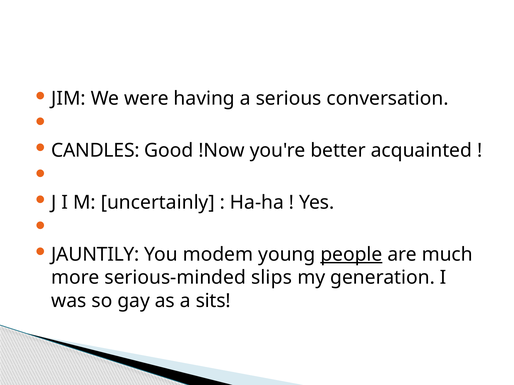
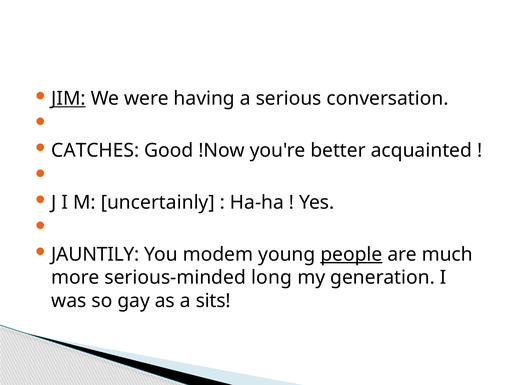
JIM underline: none -> present
CANDLES: CANDLES -> CATCHES
slips: slips -> long
